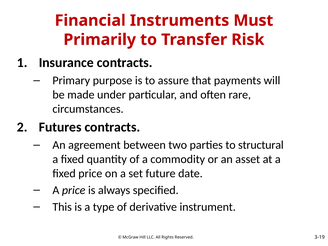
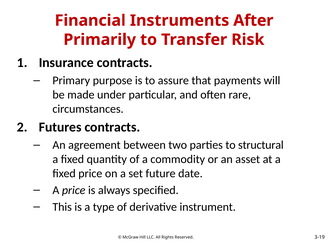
Must: Must -> After
